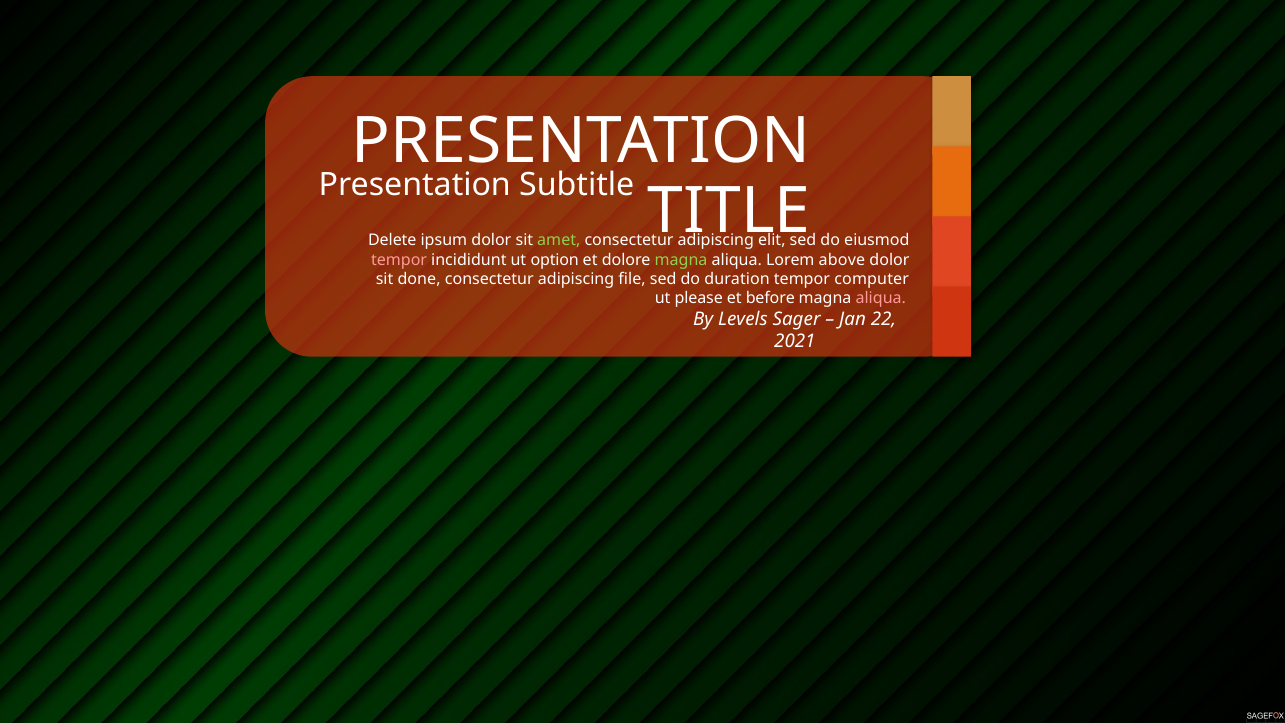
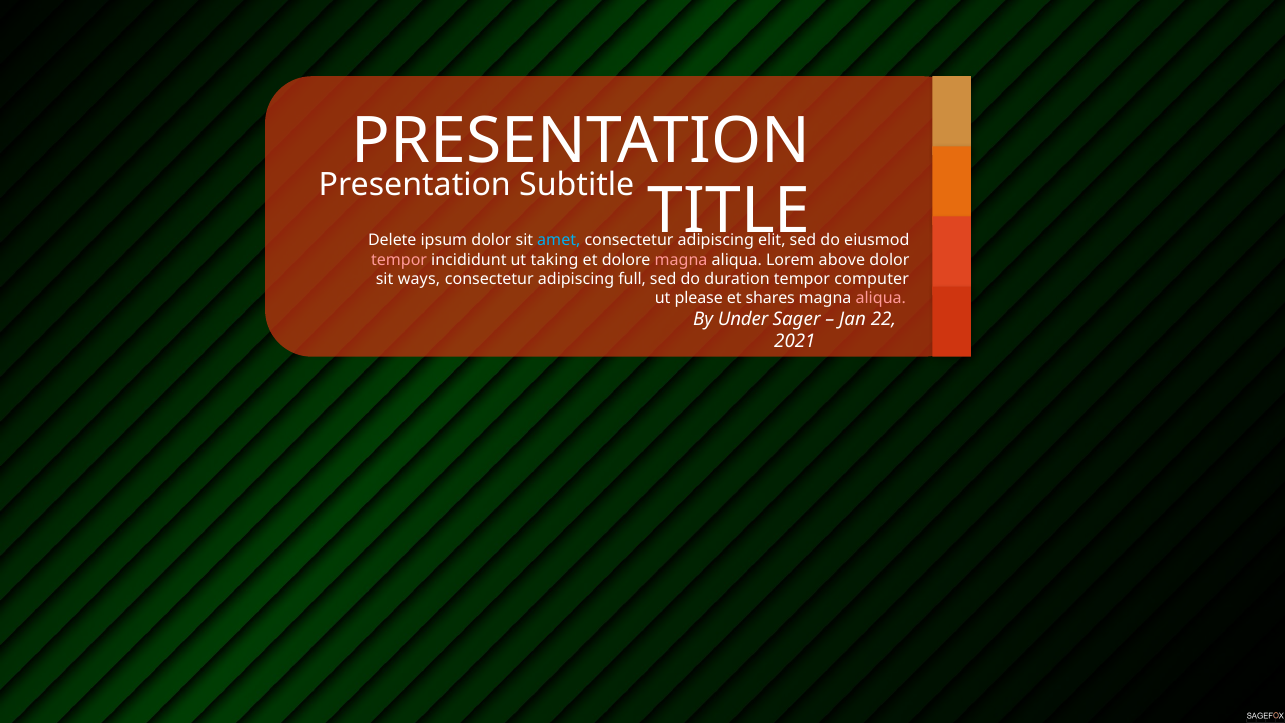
amet colour: light green -> light blue
option: option -> taking
magna at (681, 260) colour: light green -> pink
done: done -> ways
file: file -> full
before: before -> shares
Levels: Levels -> Under
